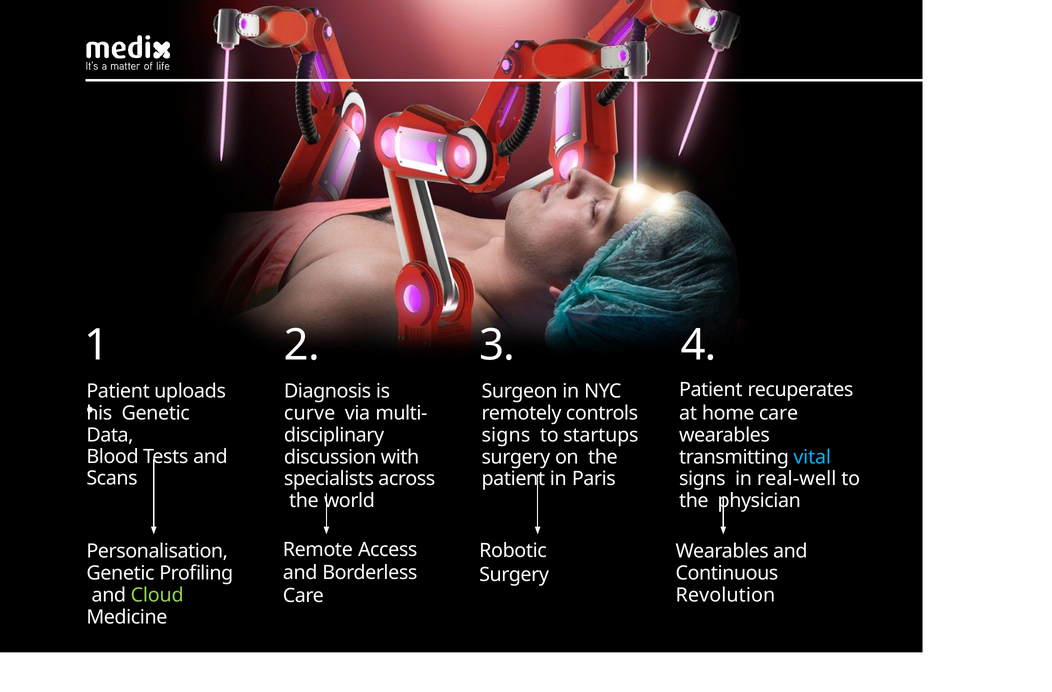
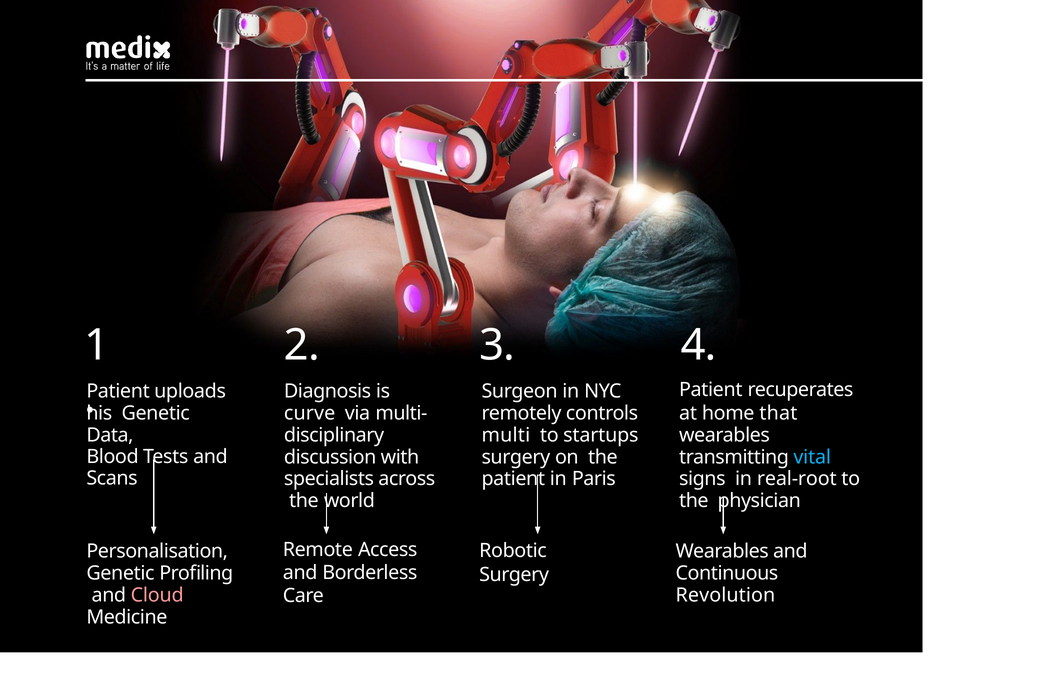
home care: care -> that
signs at (506, 435): signs -> multi
real-well: real-well -> real-root
Cloud colour: light green -> pink
